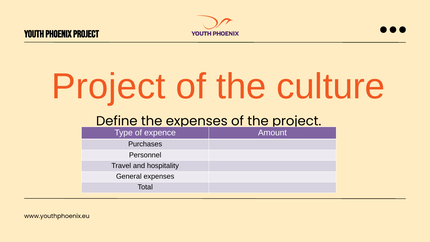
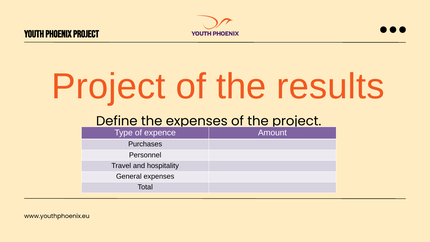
culture: culture -> results
